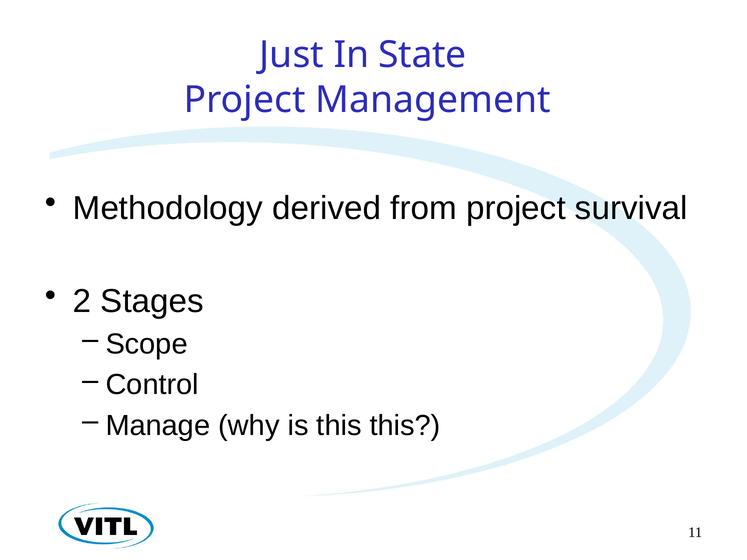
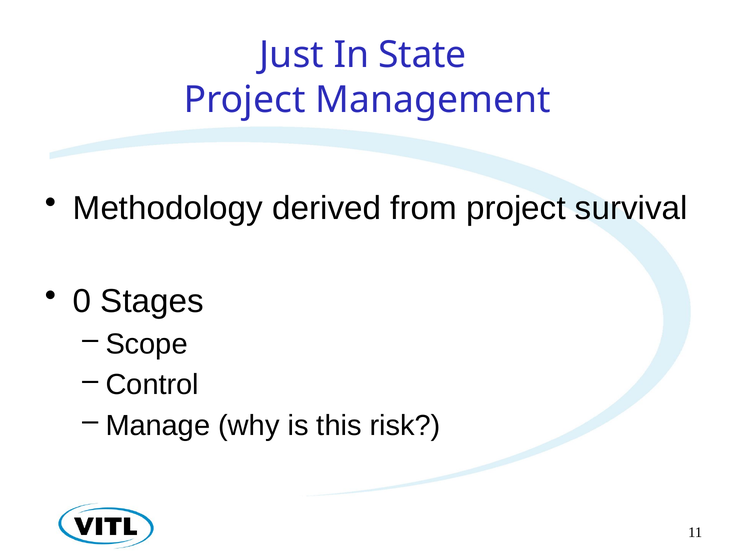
2: 2 -> 0
this this: this -> risk
